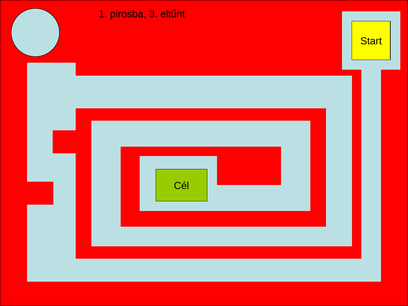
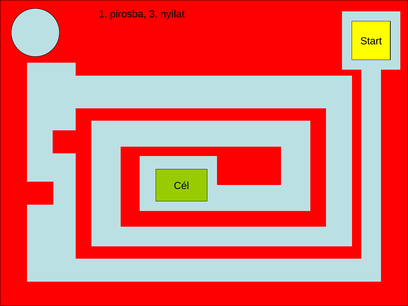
eltűnt: eltűnt -> nyilat
